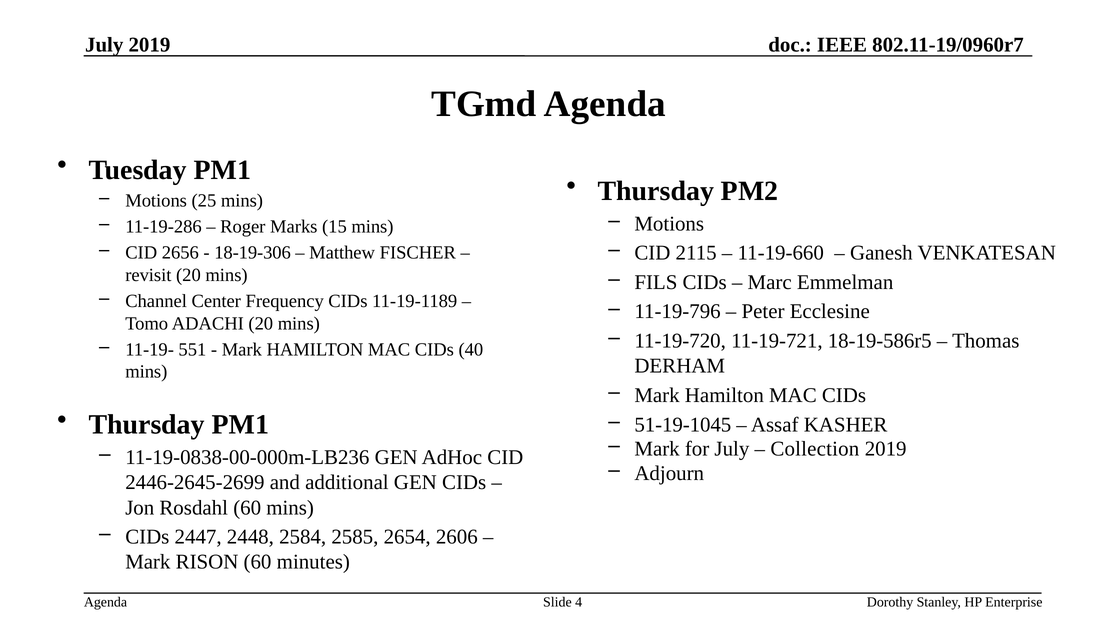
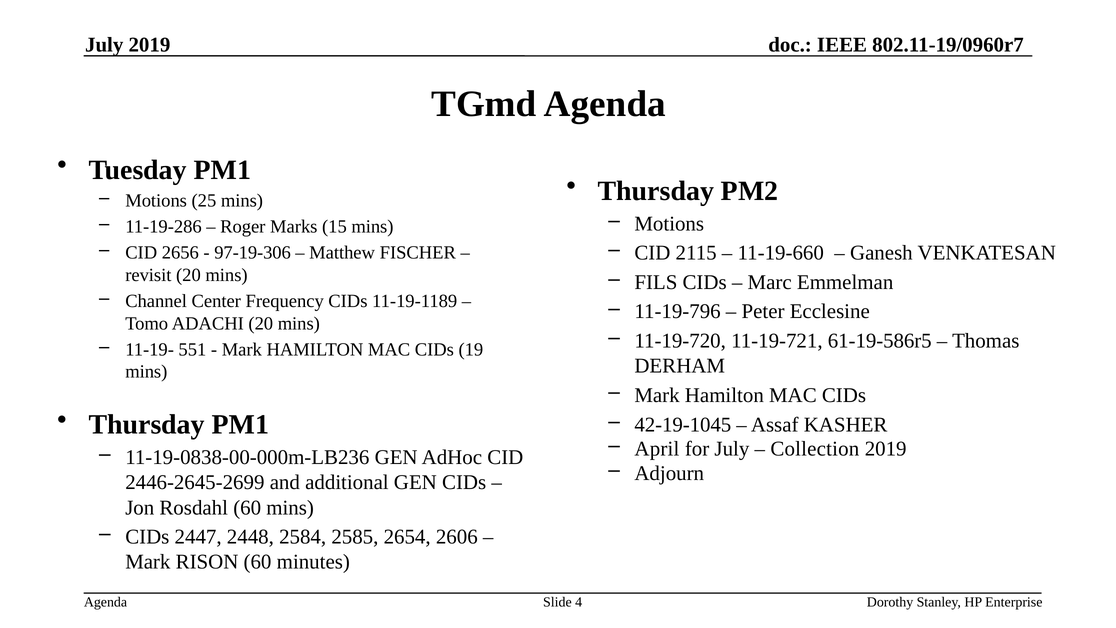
18-19-306: 18-19-306 -> 97-19-306
18-19-586r5: 18-19-586r5 -> 61-19-586r5
40: 40 -> 19
51-19-1045: 51-19-1045 -> 42-19-1045
Mark at (657, 449): Mark -> April
